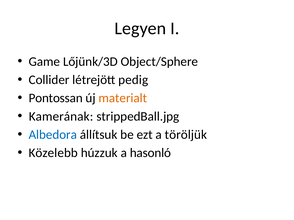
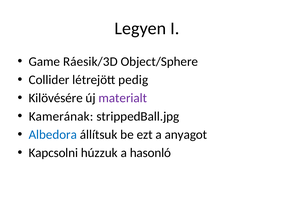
Lőjünk/3D: Lőjünk/3D -> Ráesik/3D
Pontossan: Pontossan -> Kilövésére
materialt colour: orange -> purple
töröljük: töröljük -> anyagot
Közelebb: Közelebb -> Kapcsolni
